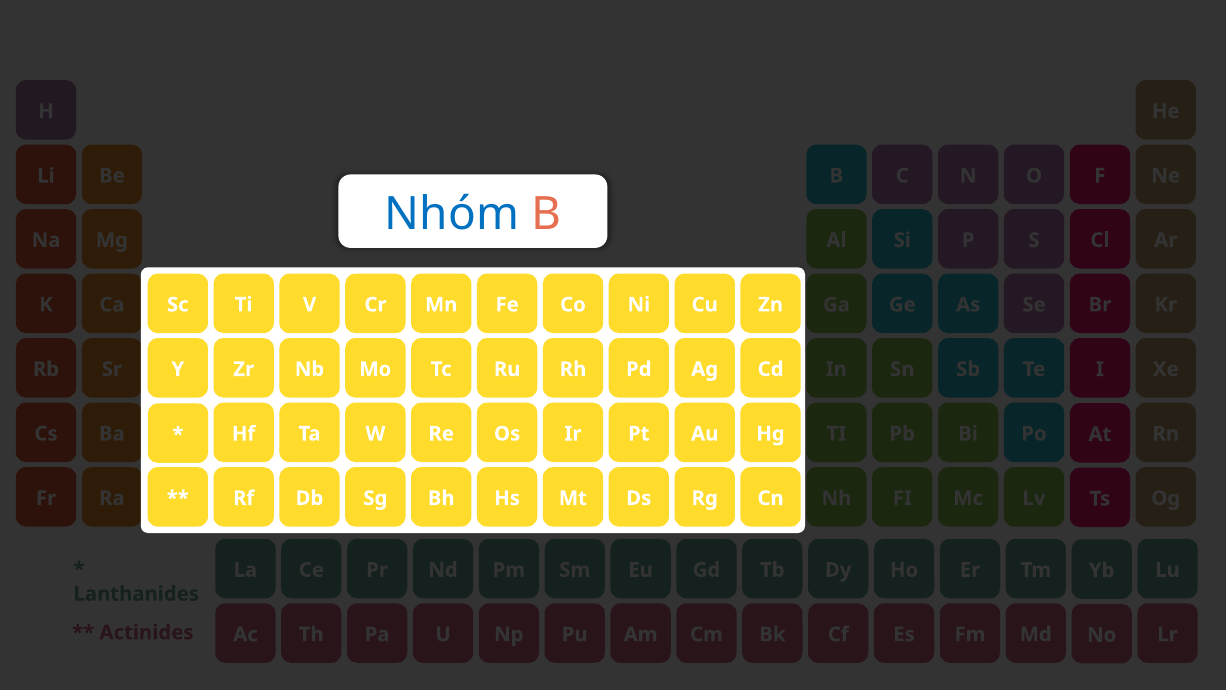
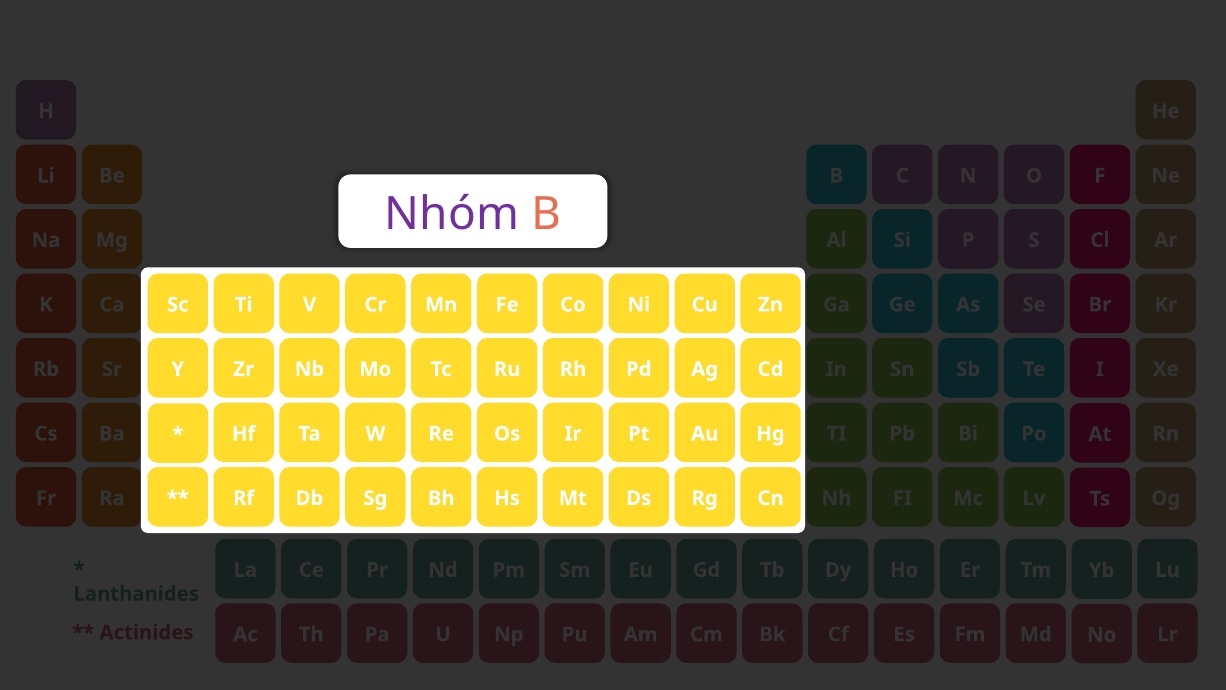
Nhóm colour: blue -> purple
